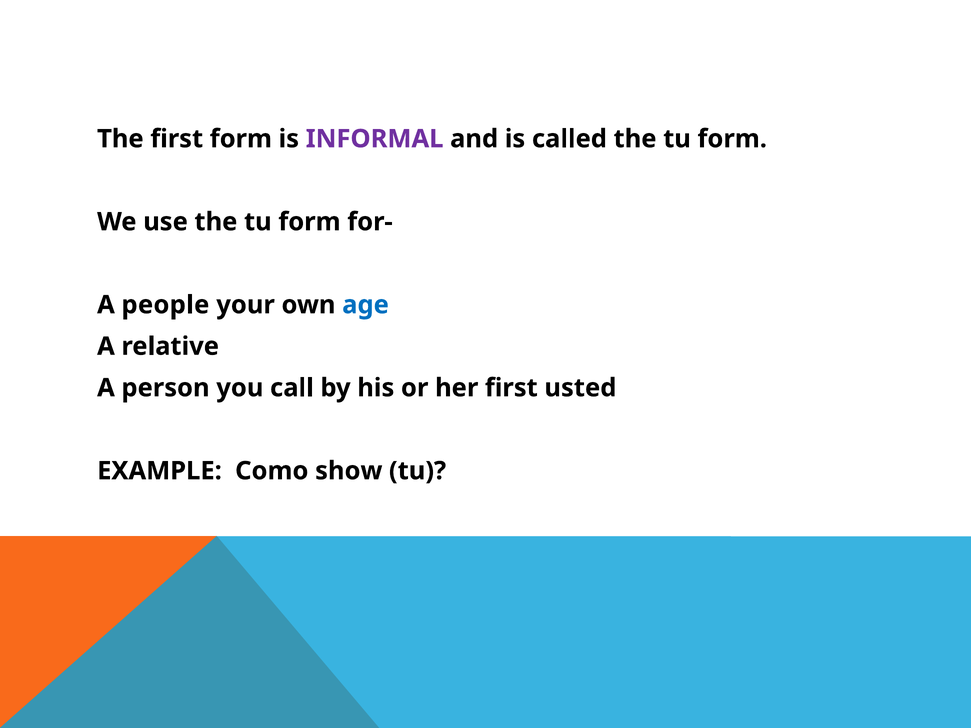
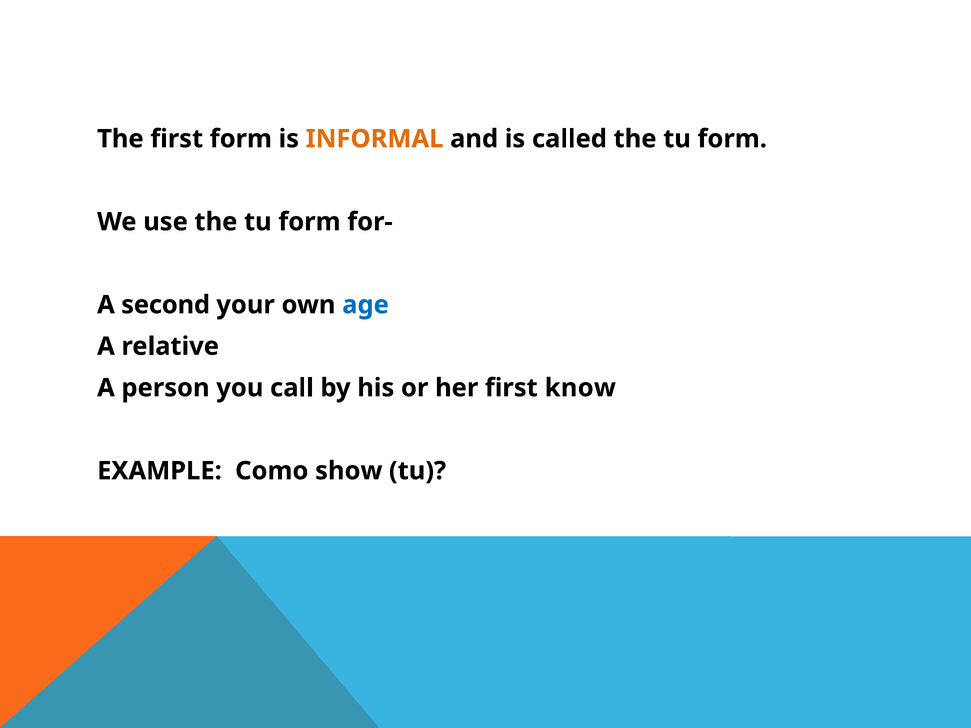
INFORMAL colour: purple -> orange
people: people -> second
usted: usted -> know
